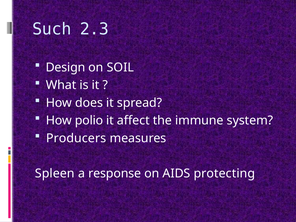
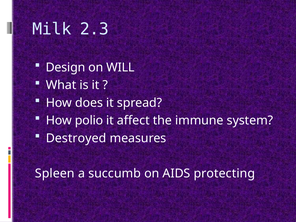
Such: Such -> Milk
SOIL: SOIL -> WILL
Producers: Producers -> Destroyed
response: response -> succumb
